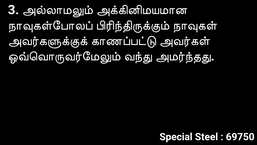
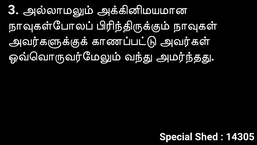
Steel: Steel -> Shed
69750: 69750 -> 14305
